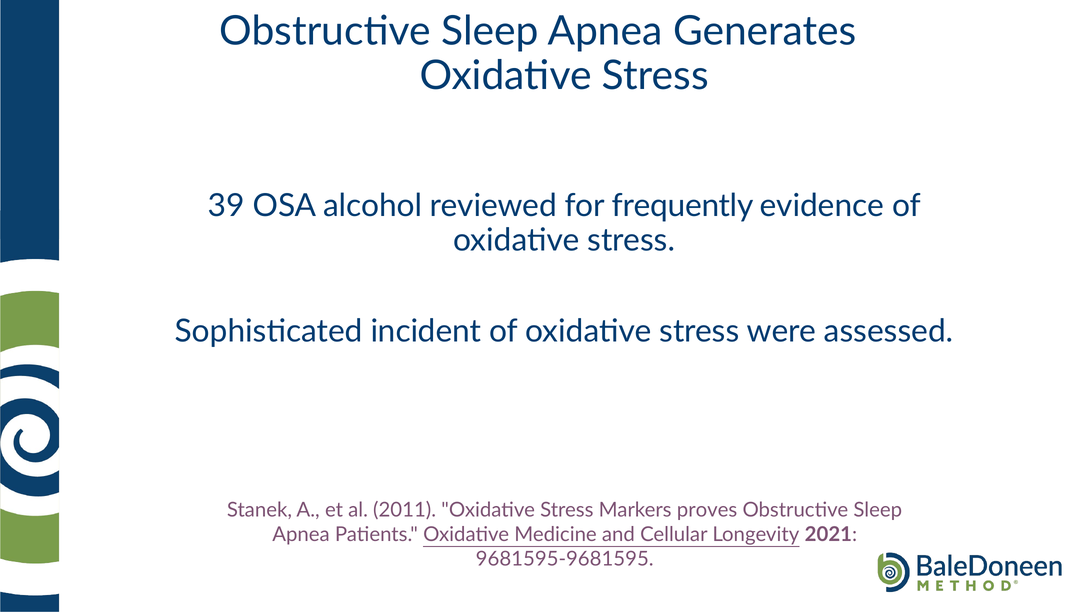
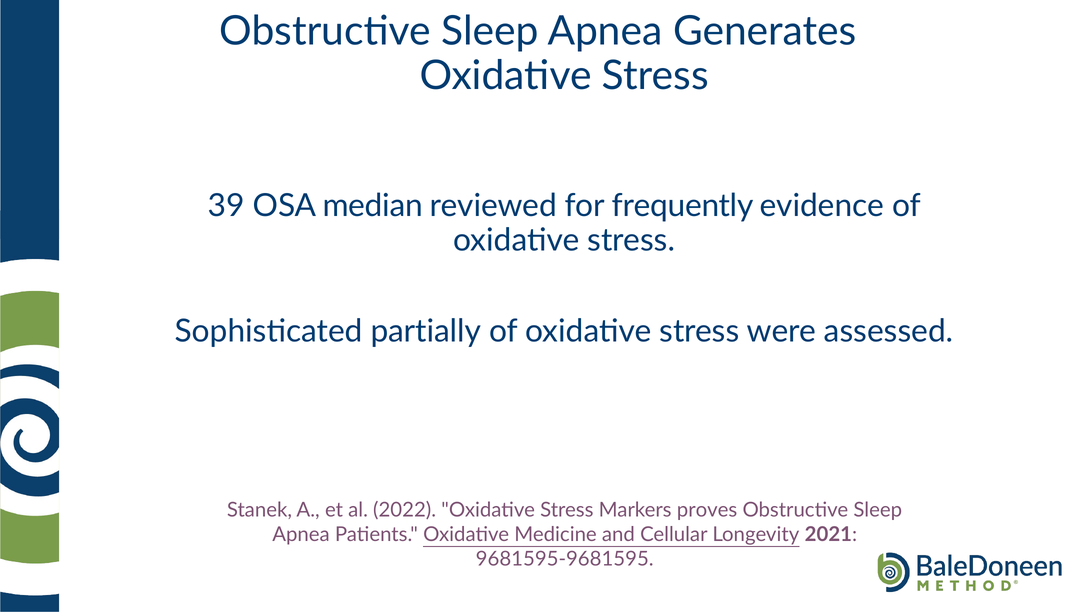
alcohol: alcohol -> median
incident: incident -> partially
2011: 2011 -> 2022
